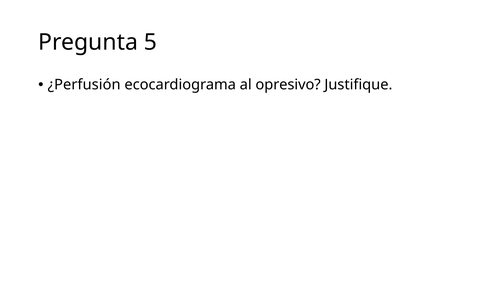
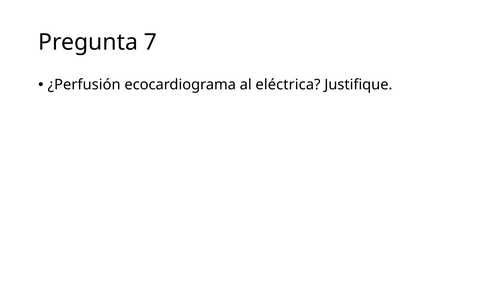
5: 5 -> 7
opresivo: opresivo -> eléctrica
